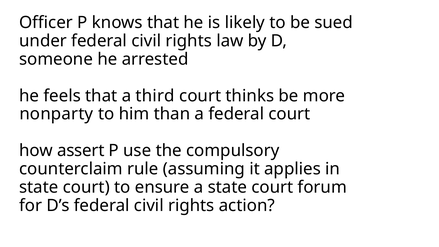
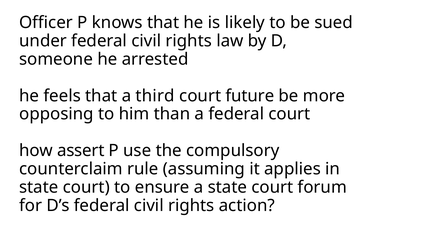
thinks: thinks -> future
nonparty: nonparty -> opposing
